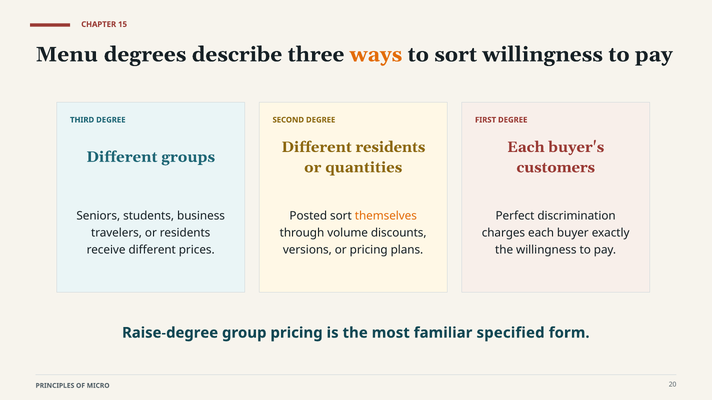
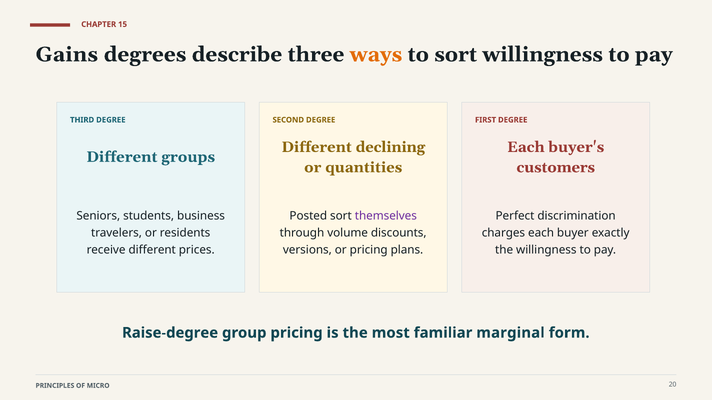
Menu: Menu -> Gains
Different residents: residents -> declining
themselves colour: orange -> purple
specified: specified -> marginal
